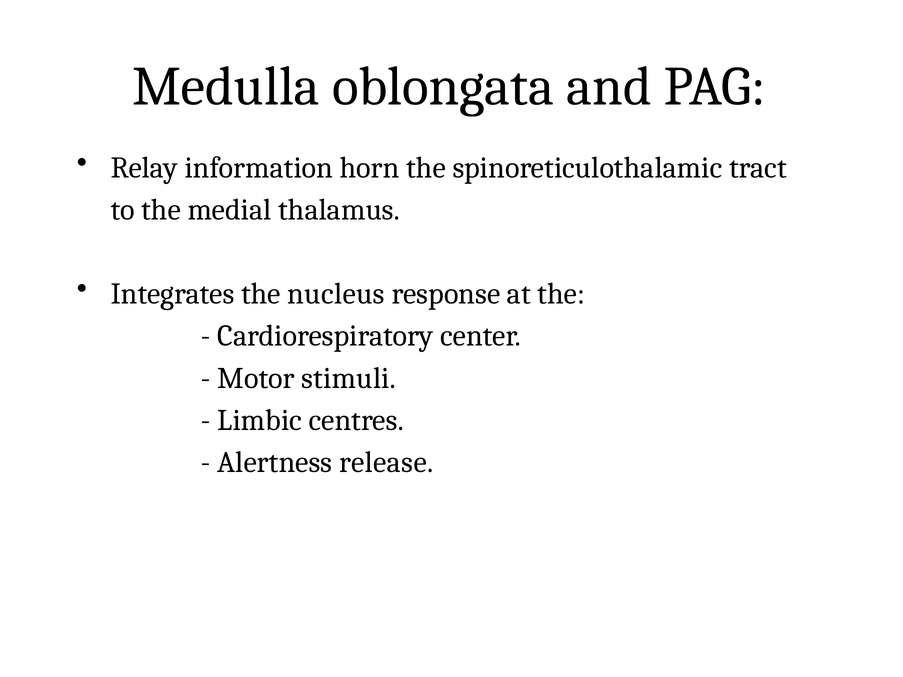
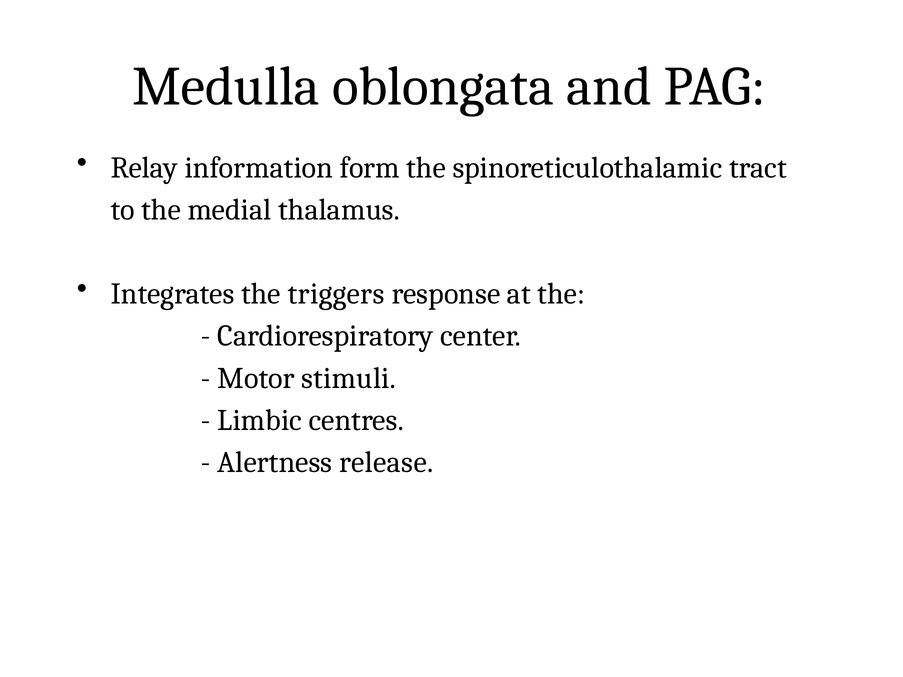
horn: horn -> form
nucleus: nucleus -> triggers
